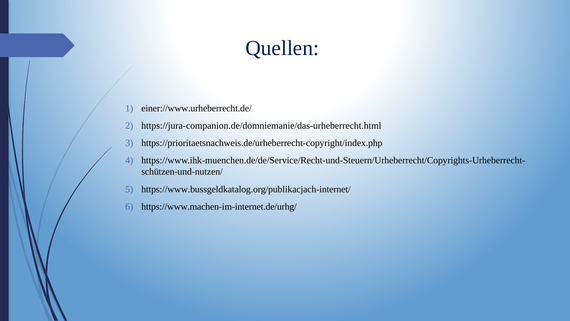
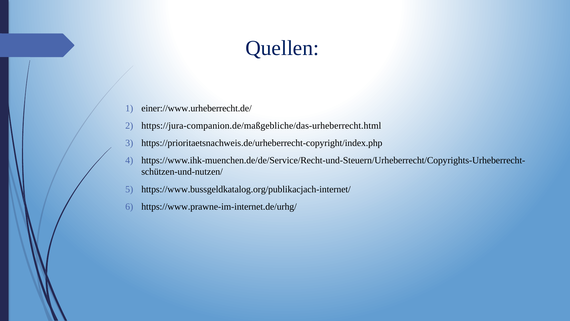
https://jura-companion.de/domniemanie/das-urheberrecht.html: https://jura-companion.de/domniemanie/das-urheberrecht.html -> https://jura-companion.de/maßgebliche/das-urheberrecht.html
https://www.machen-im-internet.de/urhg/: https://www.machen-im-internet.de/urhg/ -> https://www.prawne-im-internet.de/urhg/
